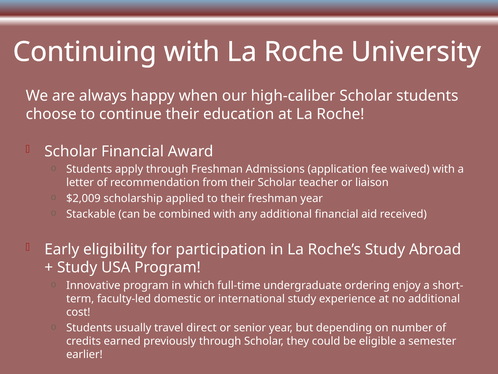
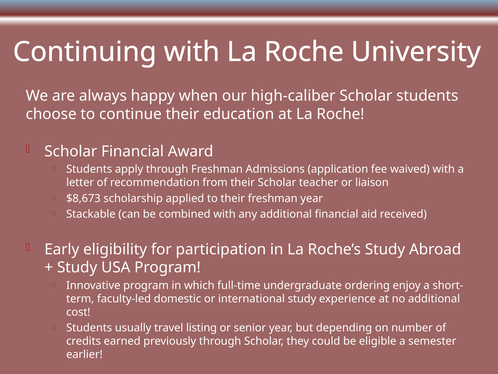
$2,009: $2,009 -> $8,673
direct: direct -> listing
